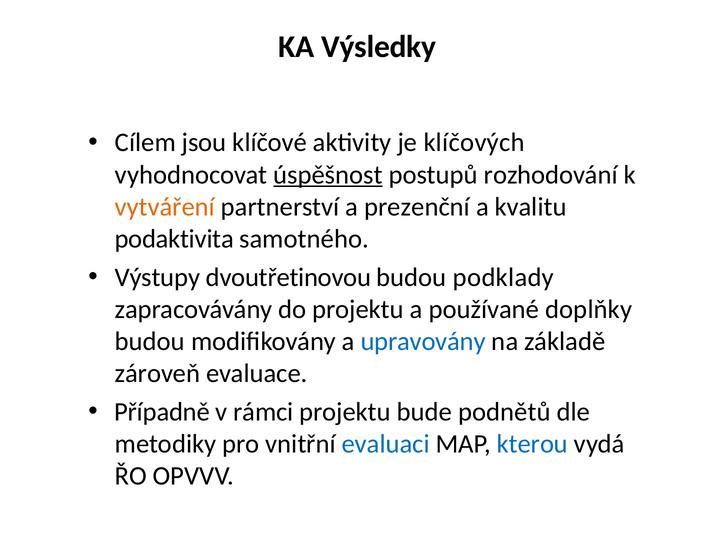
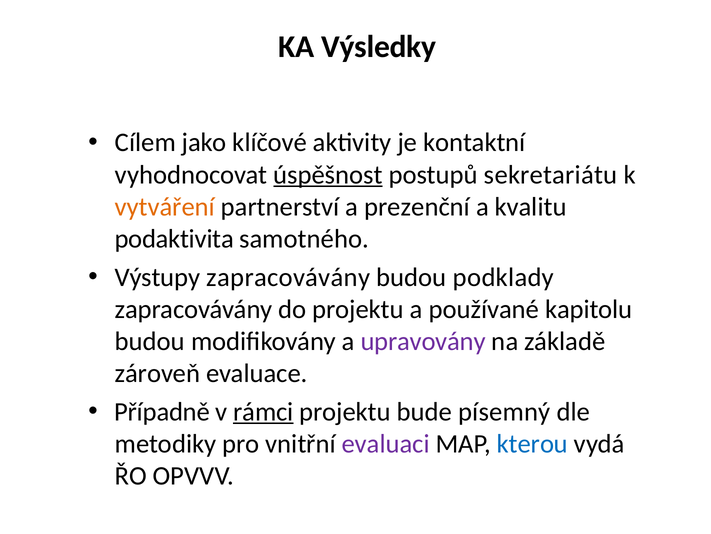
jsou: jsou -> jako
klíčových: klíčových -> kontaktní
rozhodování: rozhodování -> sekretariátu
Výstupy dvoutřetinovou: dvoutřetinovou -> zapracovávány
doplňky: doplňky -> kapitolu
upravovány colour: blue -> purple
rámci underline: none -> present
podnětů: podnětů -> písemný
evaluaci colour: blue -> purple
